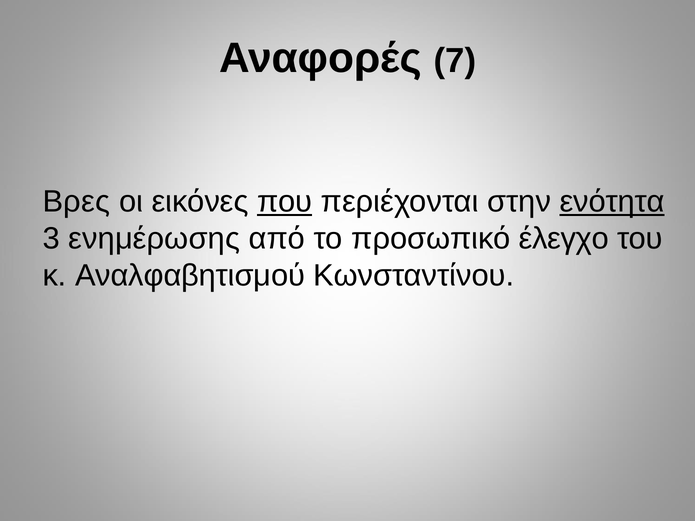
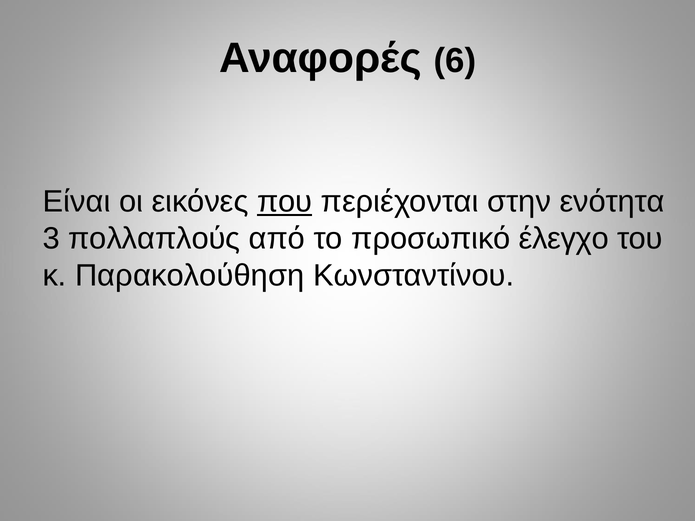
7: 7 -> 6
Βρες: Βρες -> Είναι
ενότητα underline: present -> none
ενημέρωσης: ενημέρωσης -> πολλαπλούς
Αναλφαβητισμού: Αναλφαβητισμού -> Παρακολούθηση
